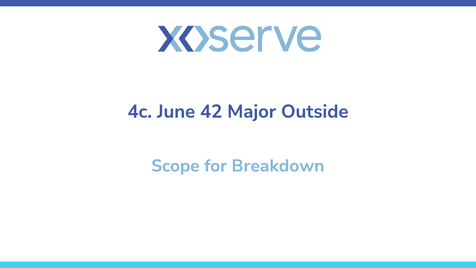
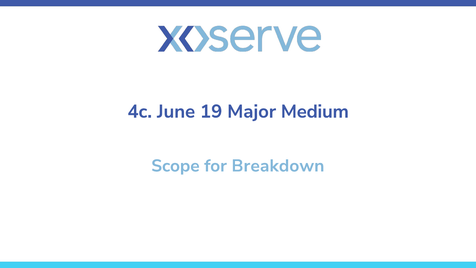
42: 42 -> 19
Outside: Outside -> Medium
